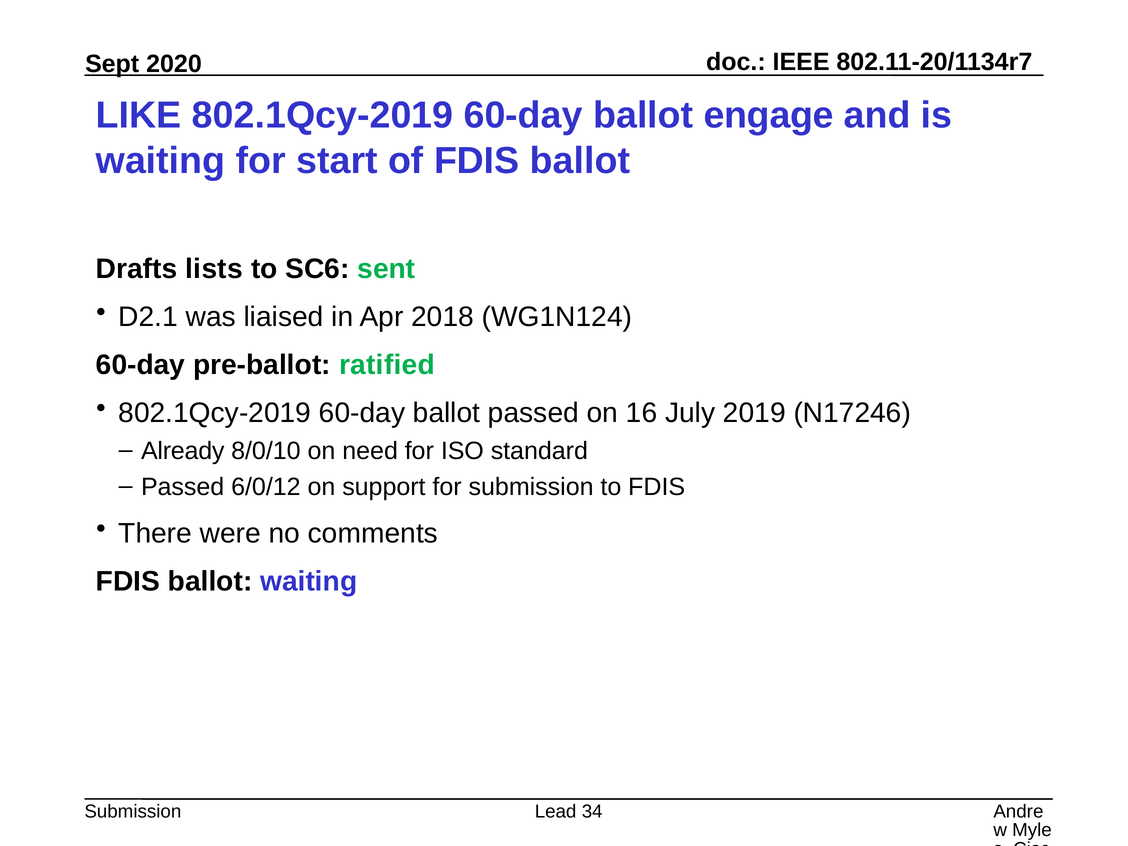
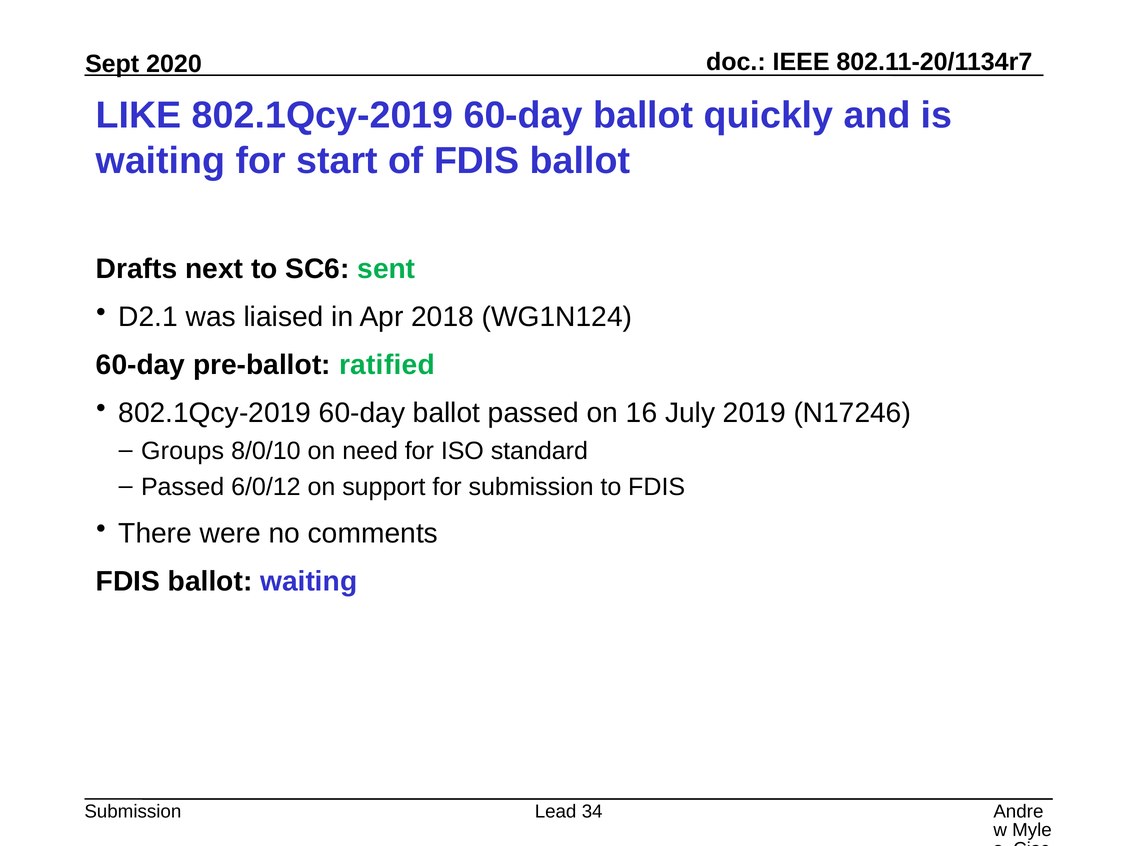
engage: engage -> quickly
lists: lists -> next
Already: Already -> Groups
